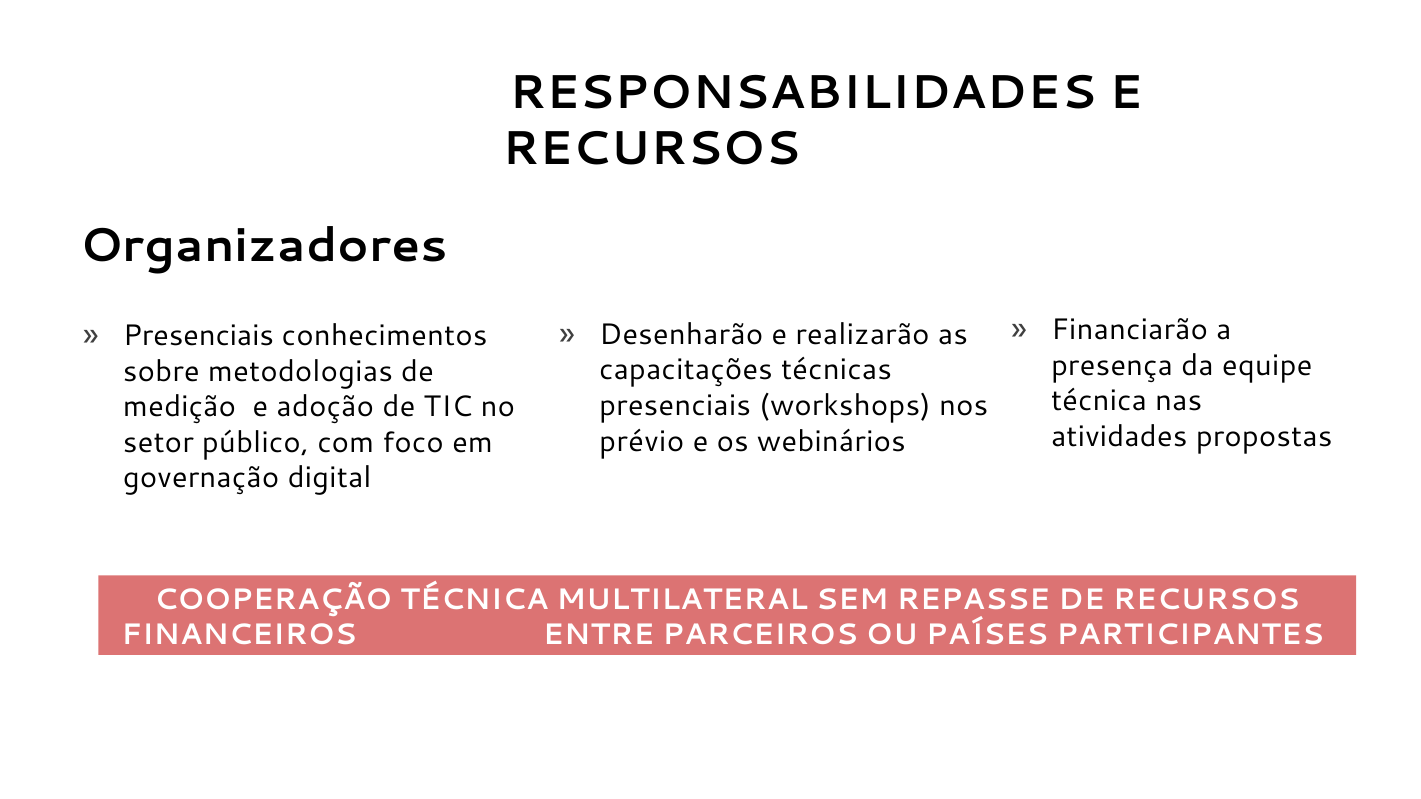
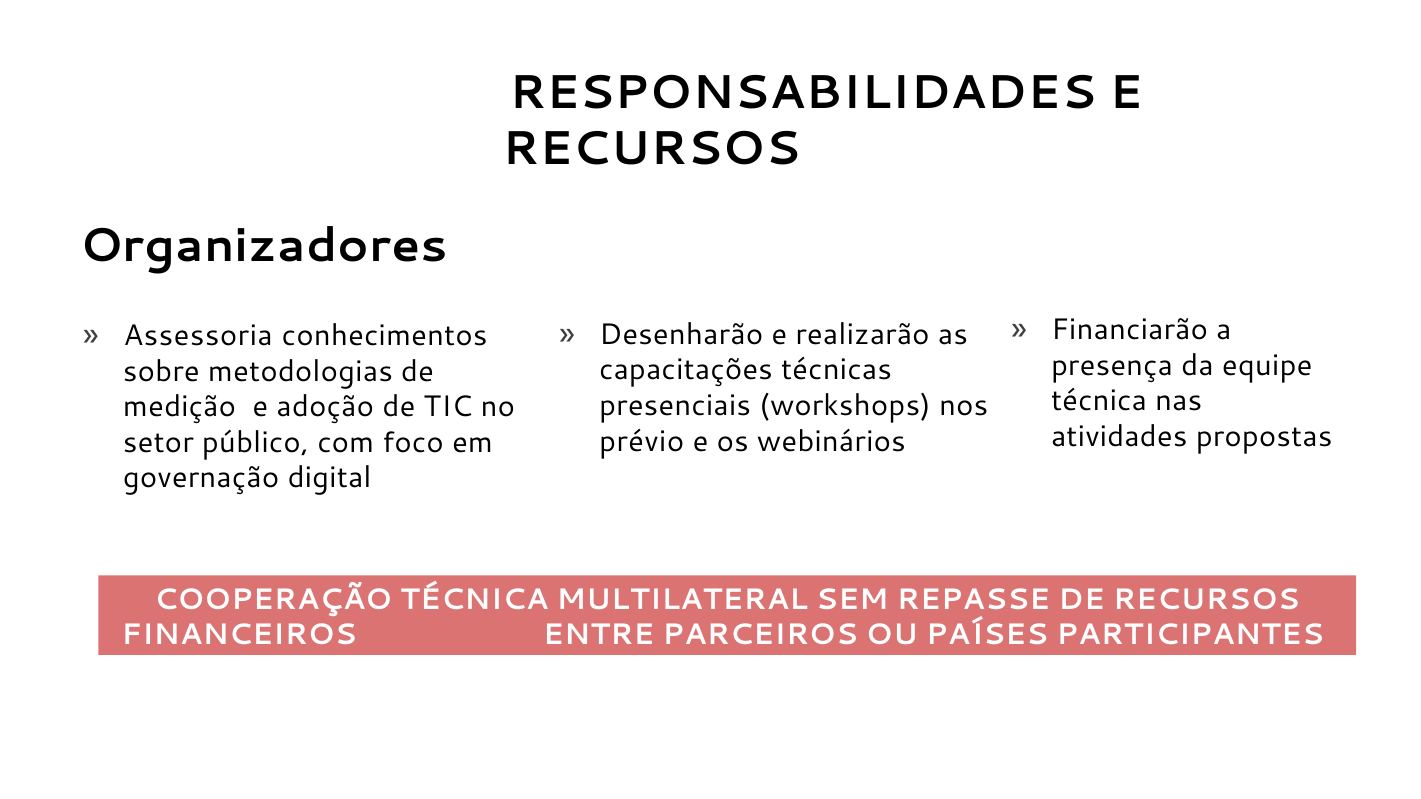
Presenciais at (198, 336): Presenciais -> Assessoria
